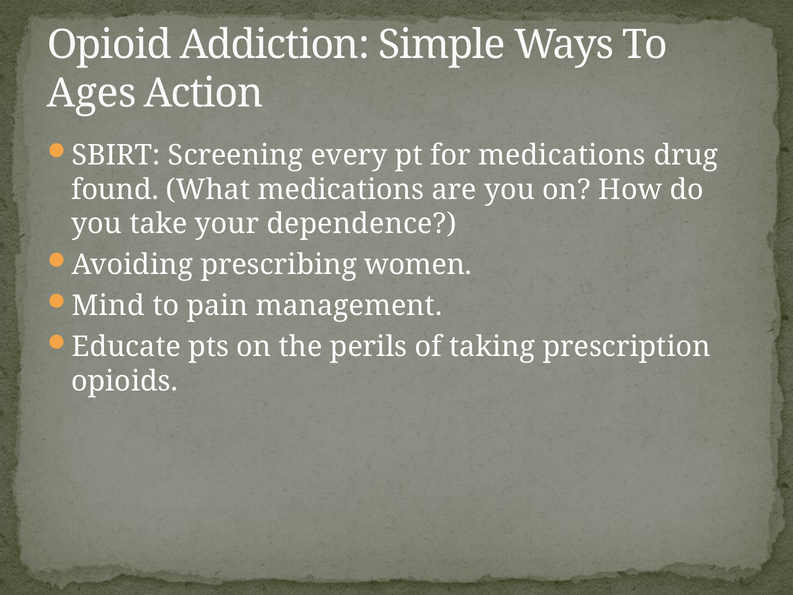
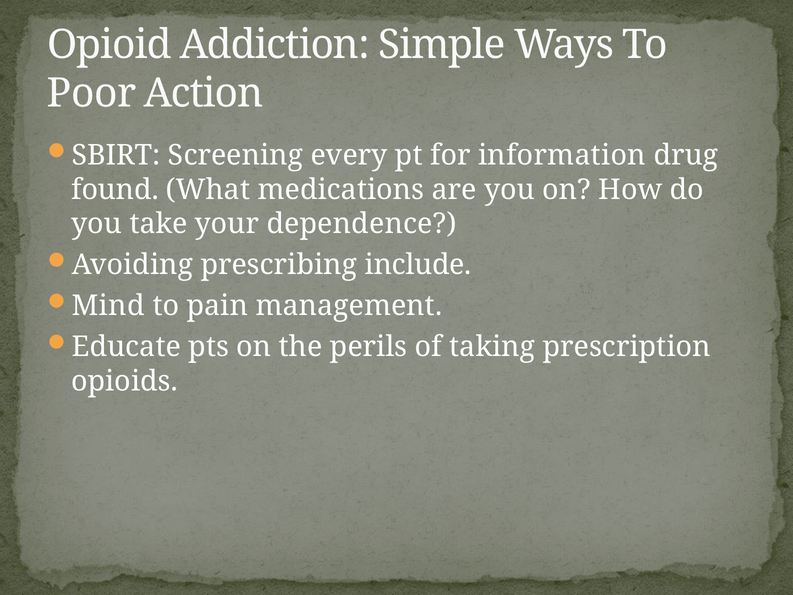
Ages: Ages -> Poor
for medications: medications -> information
women: women -> include
